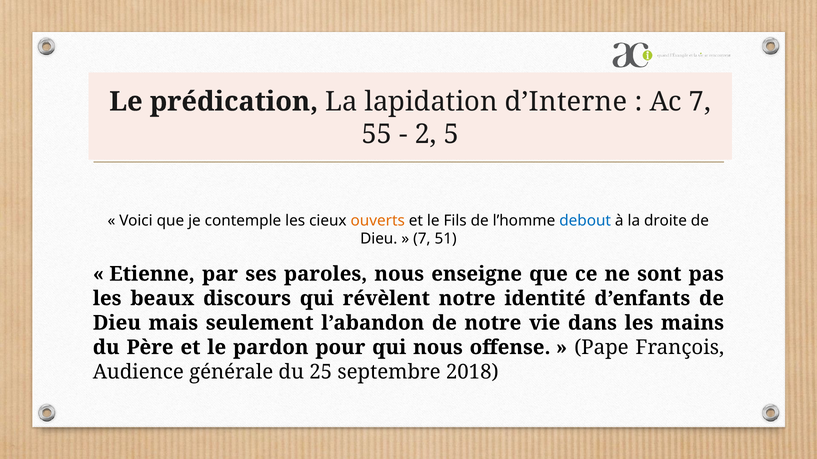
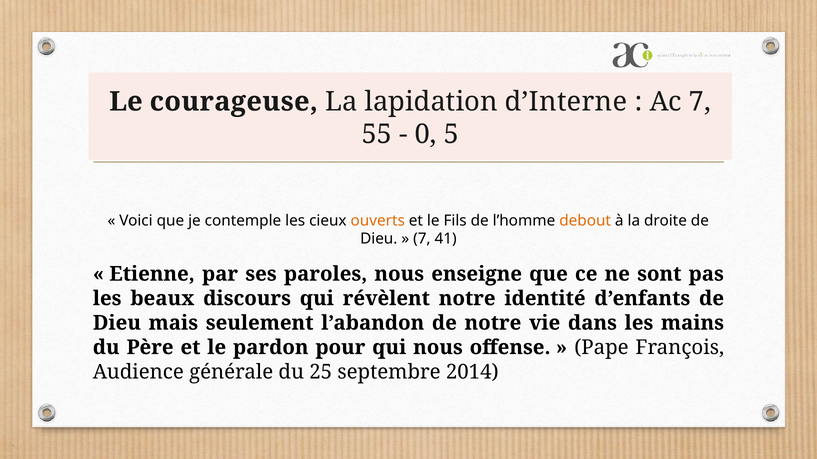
prédication: prédication -> courageuse
2: 2 -> 0
debout colour: blue -> orange
51: 51 -> 41
2018: 2018 -> 2014
